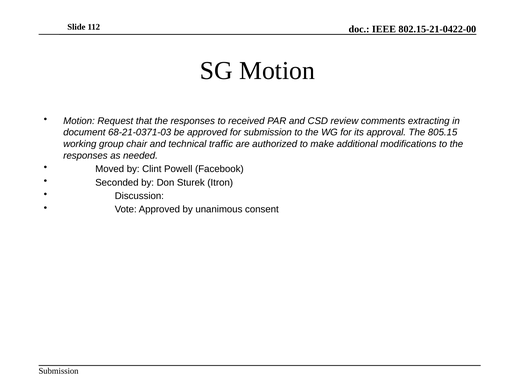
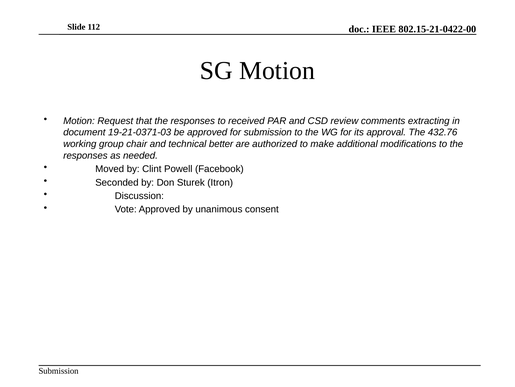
68-21-0371-03: 68-21-0371-03 -> 19-21-0371-03
805.15: 805.15 -> 432.76
traffic: traffic -> better
